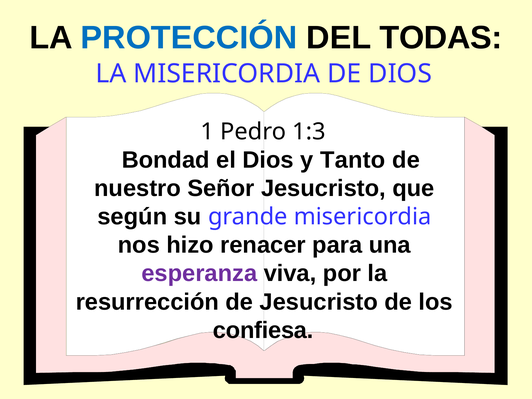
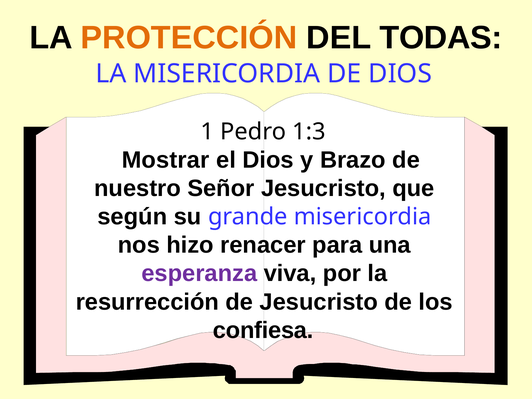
PROTECCIÓN colour: blue -> orange
Bondad: Bondad -> Mostrar
Tanto: Tanto -> Brazo
